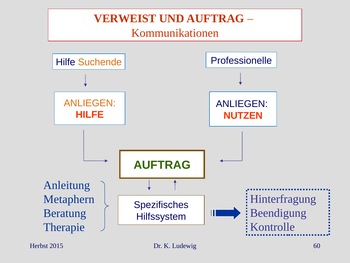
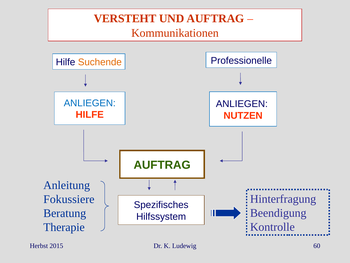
VERWEIST: VERWEIST -> VERSTEHT
ANLIEGEN at (90, 103) colour: orange -> blue
Metaphern: Metaphern -> Fokussiere
